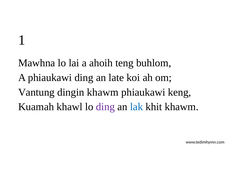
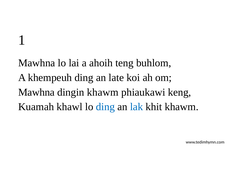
A phiaukawi: phiaukawi -> khempeuh
Vantung at (36, 92): Vantung -> Mawhna
ding at (105, 107) colour: purple -> blue
